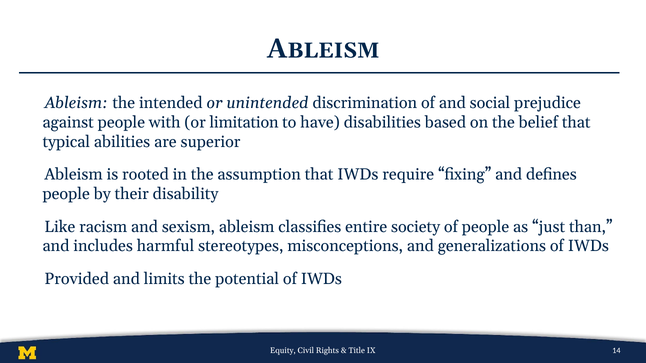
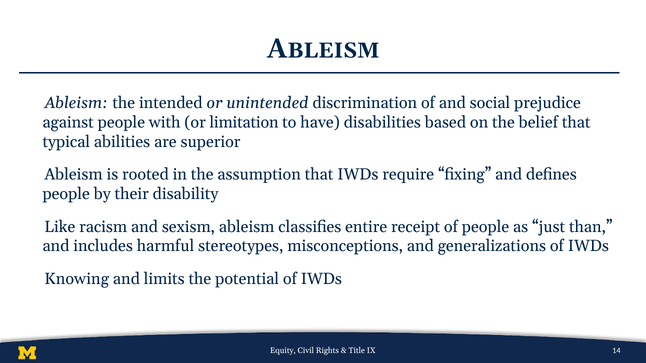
society: society -> receipt
Provided: Provided -> Knowing
